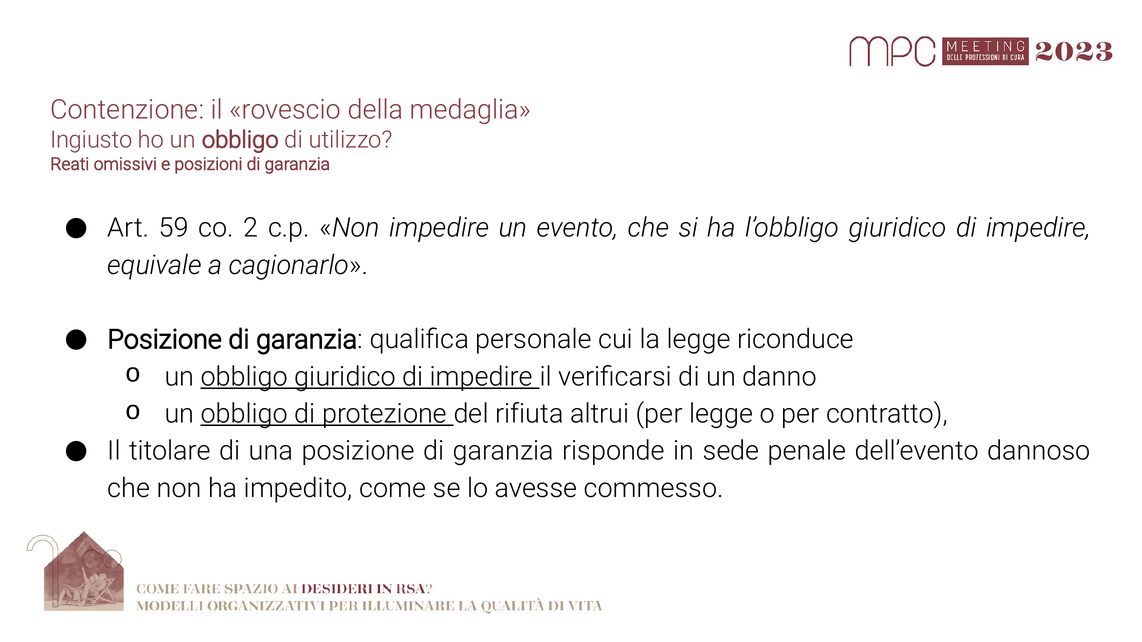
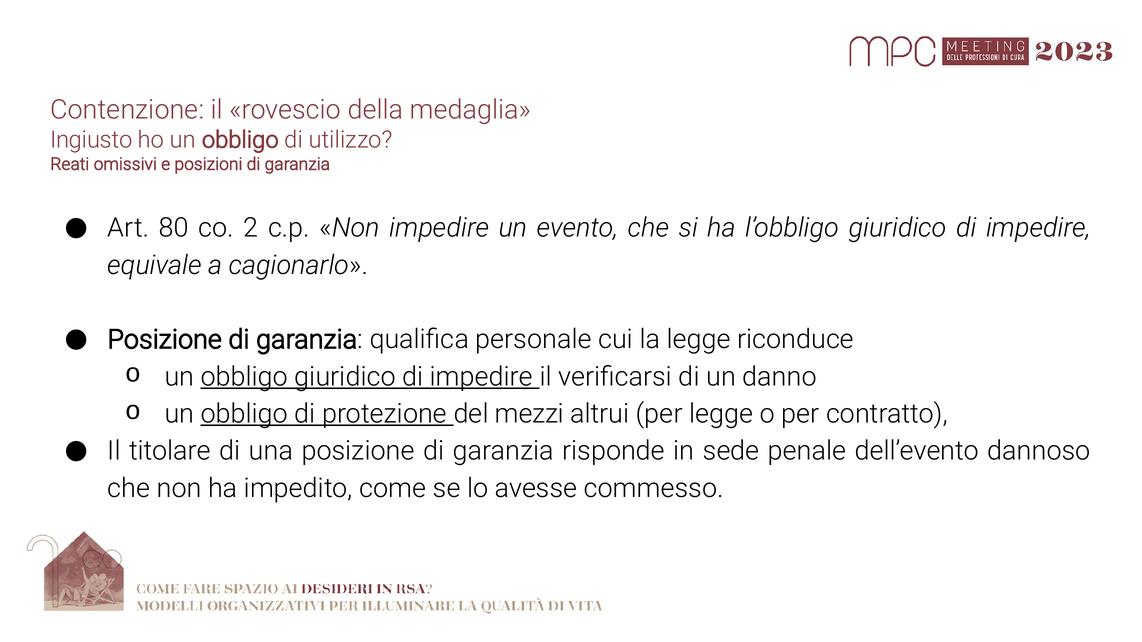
59: 59 -> 80
rifiuta: rifiuta -> mezzi
